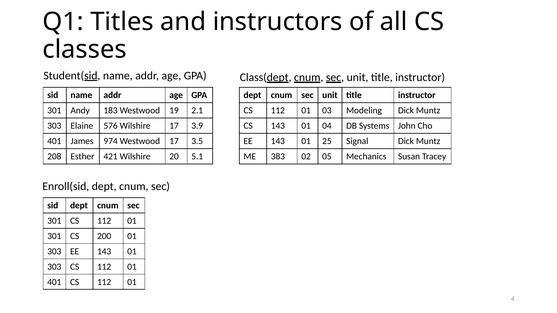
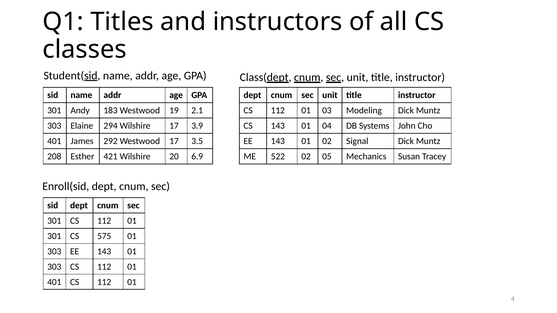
576: 576 -> 294
974: 974 -> 292
01 25: 25 -> 02
5.1: 5.1 -> 6.9
383: 383 -> 522
200: 200 -> 575
